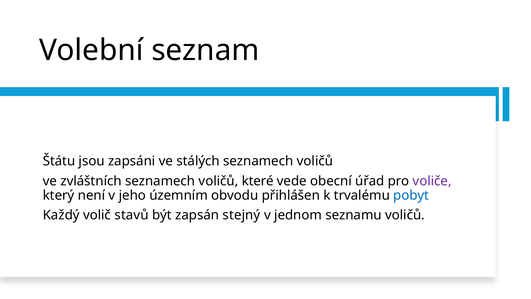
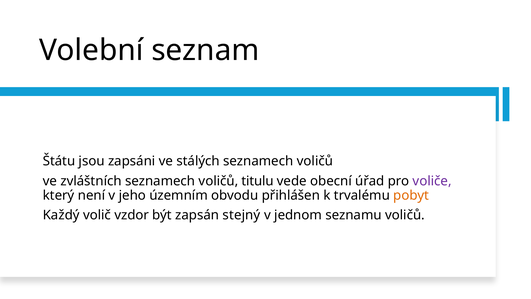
které: které -> titulu
pobyt colour: blue -> orange
stavů: stavů -> vzdor
